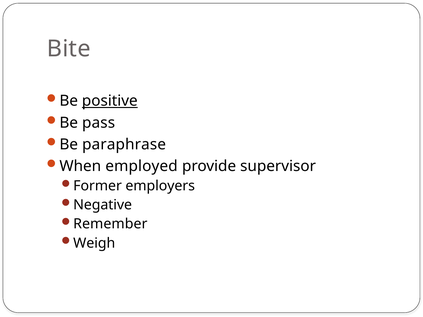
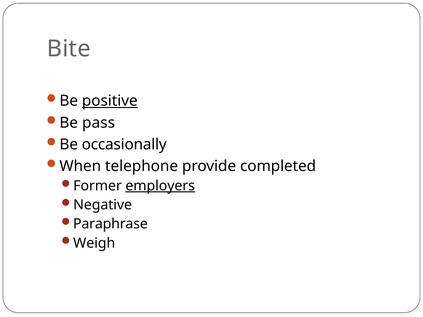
paraphrase: paraphrase -> occasionally
employed: employed -> telephone
supervisor: supervisor -> completed
employers underline: none -> present
Remember: Remember -> Paraphrase
